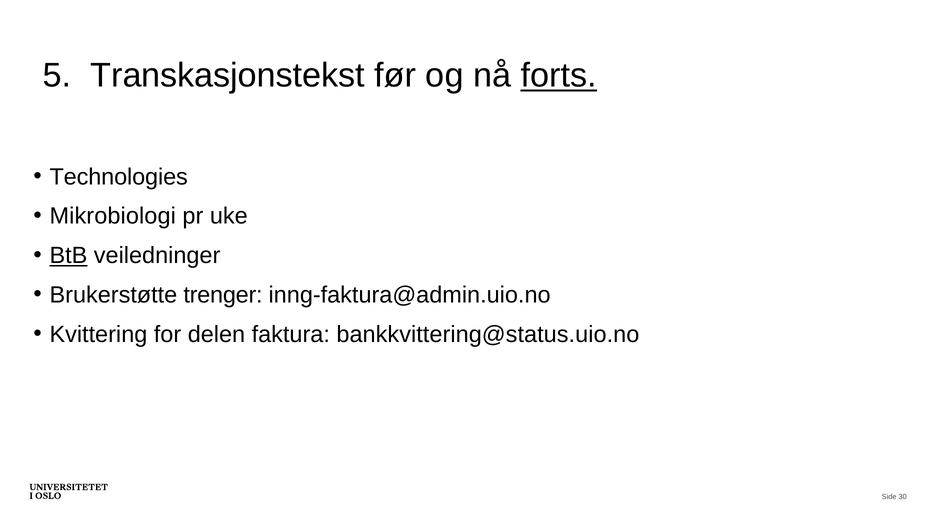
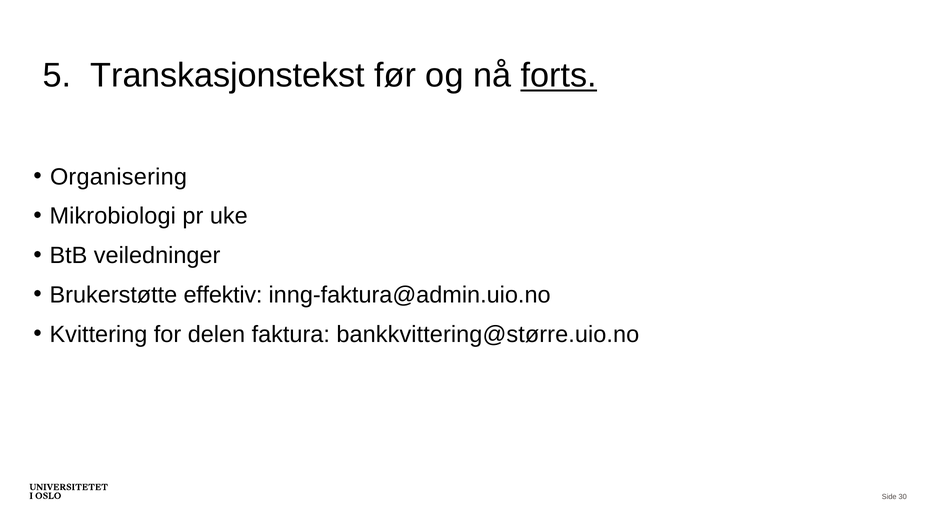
Technologies: Technologies -> Organisering
BtB underline: present -> none
trenger: trenger -> effektiv
bankkvittering@status.uio.no: bankkvittering@status.uio.no -> bankkvittering@større.uio.no
